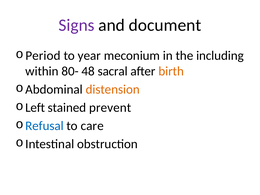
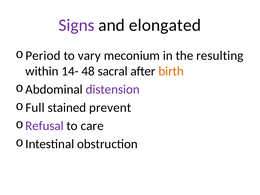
document: document -> elongated
year: year -> vary
including: including -> resulting
80-: 80- -> 14-
distension colour: orange -> purple
Left: Left -> Full
Refusal colour: blue -> purple
